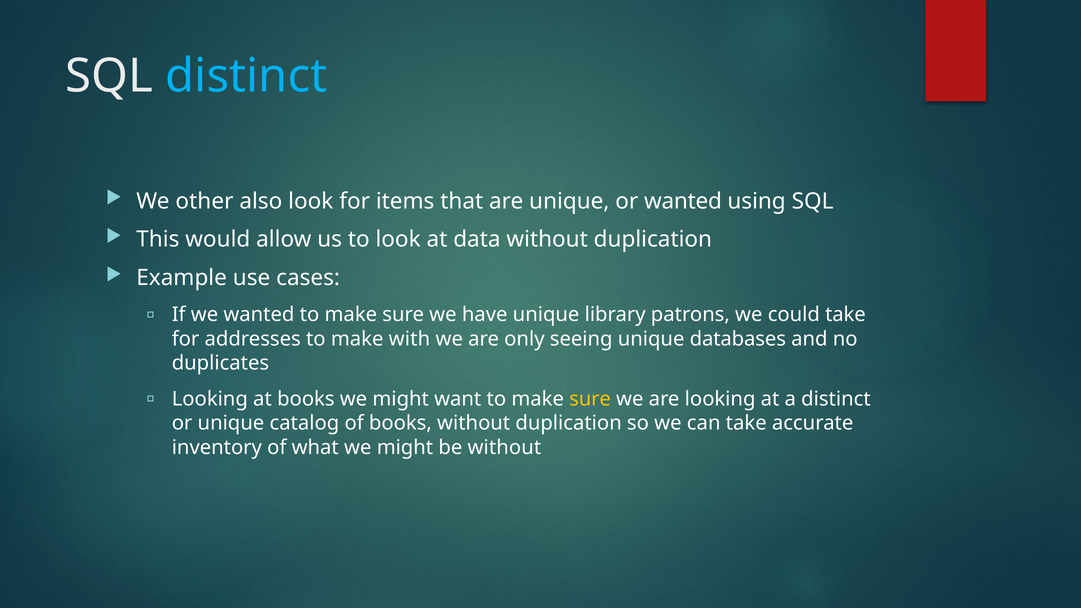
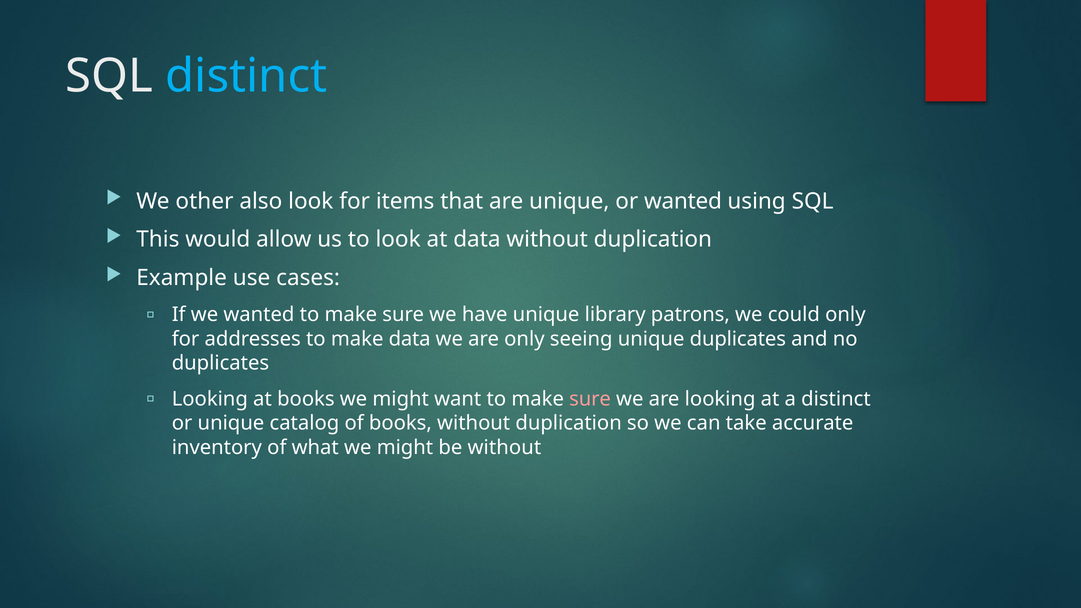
could take: take -> only
make with: with -> data
unique databases: databases -> duplicates
sure at (590, 399) colour: yellow -> pink
